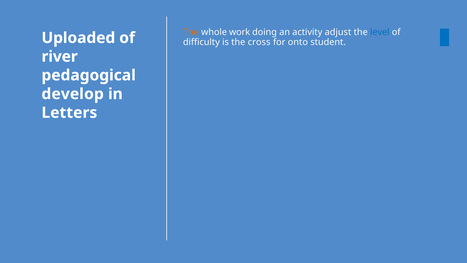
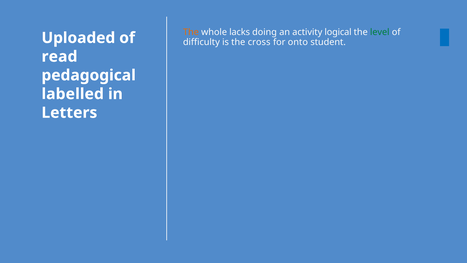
work: work -> lacks
adjust: adjust -> logical
level colour: blue -> green
river: river -> read
develop: develop -> labelled
